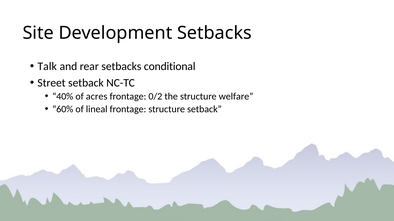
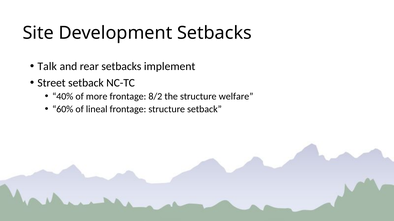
conditional: conditional -> implement
acres: acres -> more
0/2: 0/2 -> 8/2
